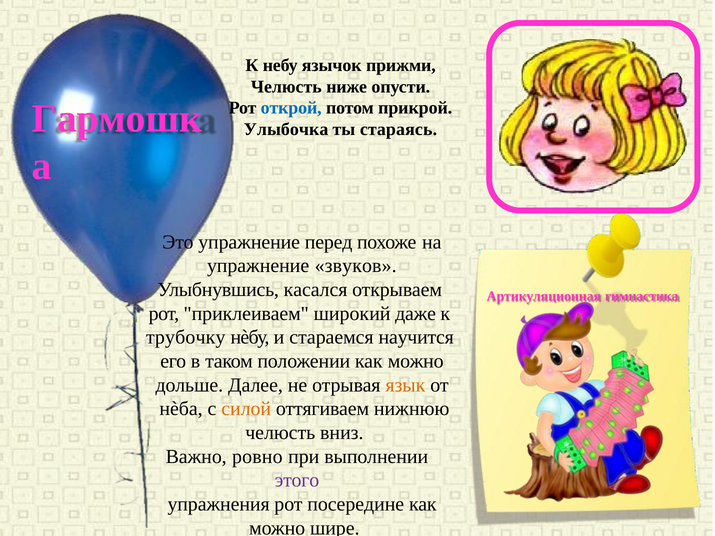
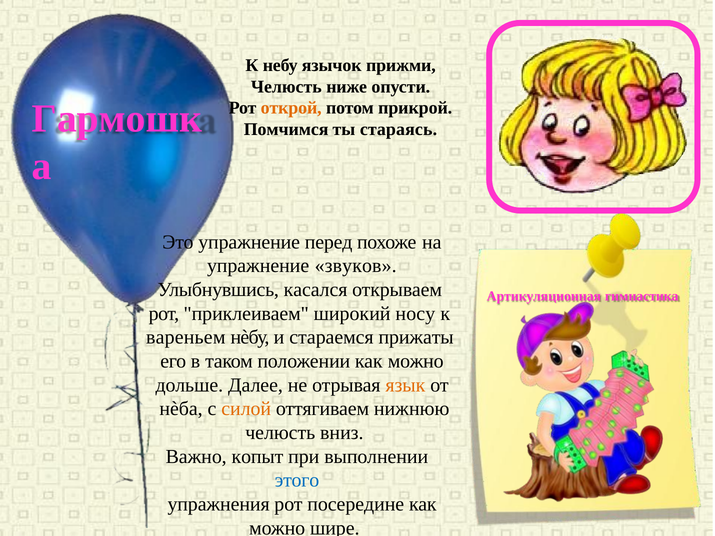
открой colour: blue -> orange
Улыбочка: Улыбочка -> Помчимся
даже: даже -> носу
трубочку: трубочку -> вареньем
научится: научится -> прижаты
ровно: ровно -> копыт
этого colour: purple -> blue
